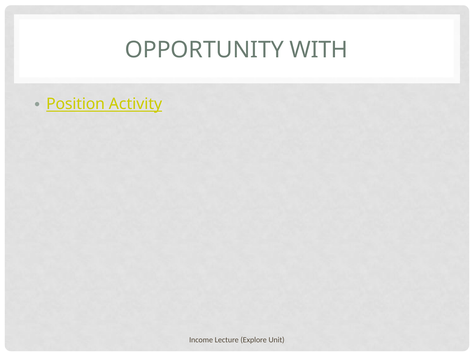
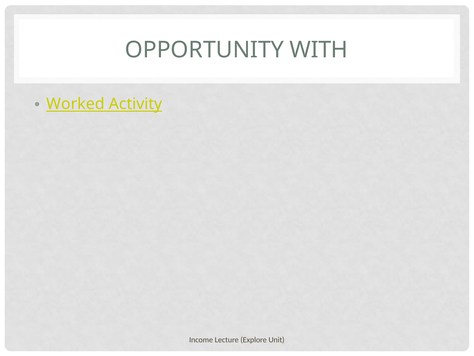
Position: Position -> Worked
